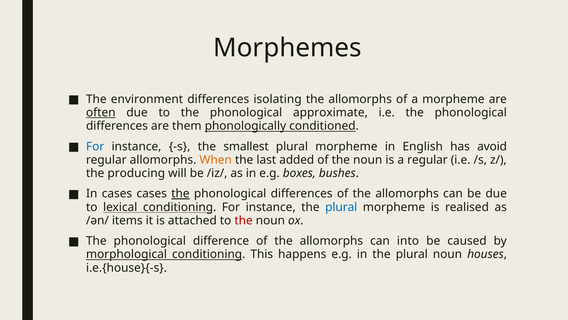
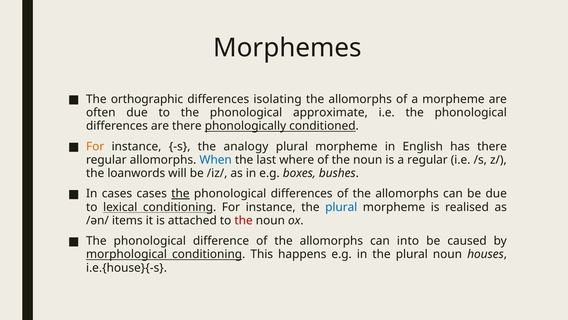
environment: environment -> orthographic
often underline: present -> none
are them: them -> there
For at (95, 146) colour: blue -> orange
smallest: smallest -> analogy
has avoid: avoid -> there
When colour: orange -> blue
added: added -> where
producing: producing -> loanwords
